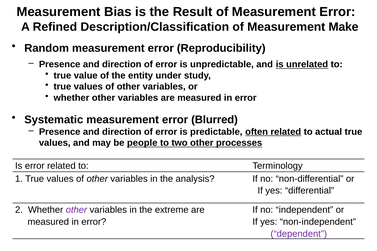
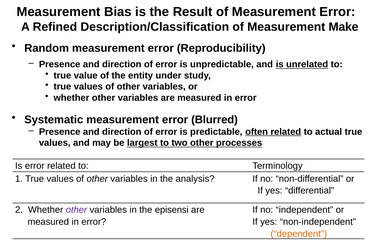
people: people -> largest
extreme: extreme -> episensi
dependent colour: purple -> orange
